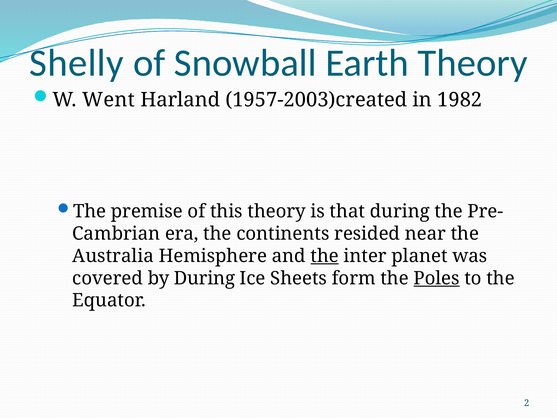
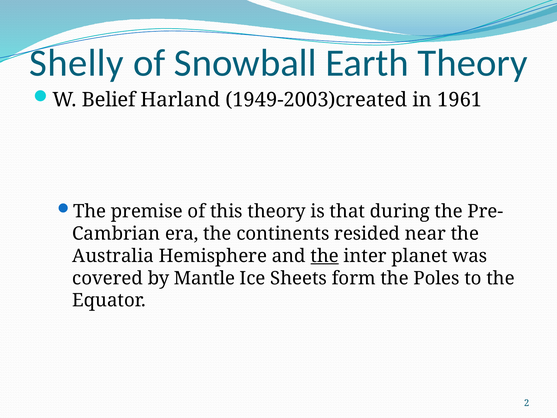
Went: Went -> Belief
1957-2003)created: 1957-2003)created -> 1949-2003)created
1982: 1982 -> 1961
by During: During -> Mantle
Poles underline: present -> none
